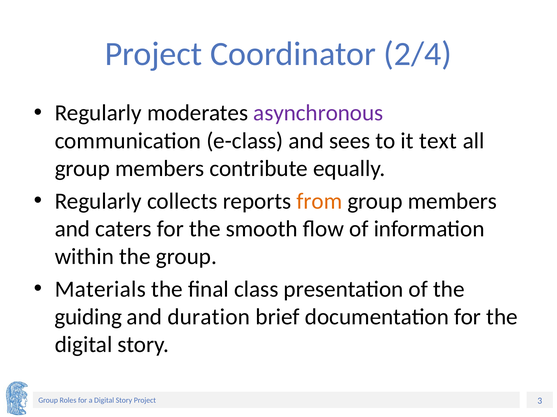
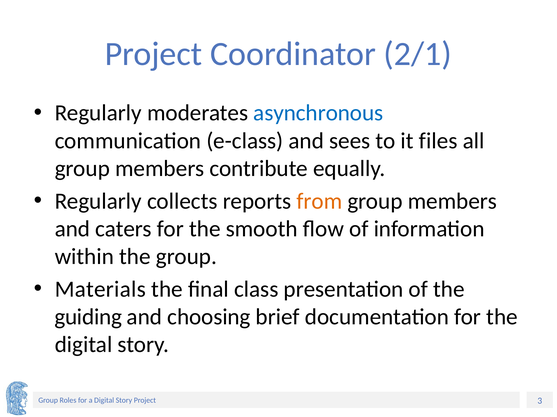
2/4: 2/4 -> 2/1
asynchronous colour: purple -> blue
text: text -> files
duration: duration -> choosing
